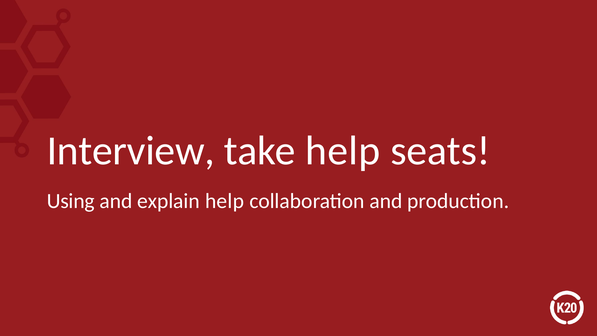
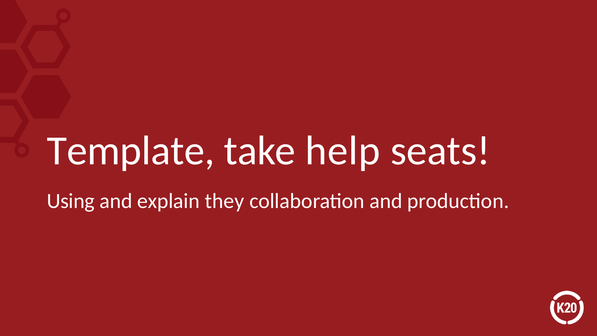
Interview: Interview -> Template
explain help: help -> they
